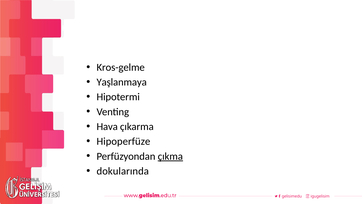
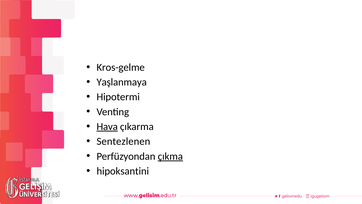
Hava underline: none -> present
Hipoperfüze: Hipoperfüze -> Sentezlenen
dokularında: dokularında -> hipoksantini
